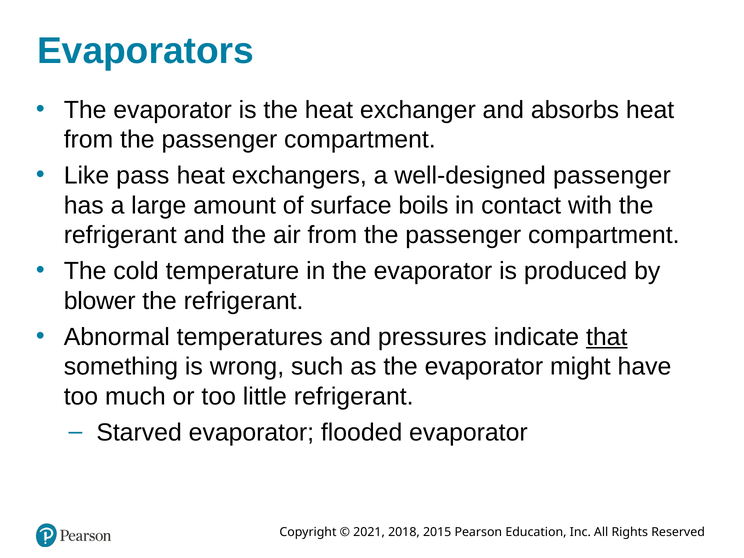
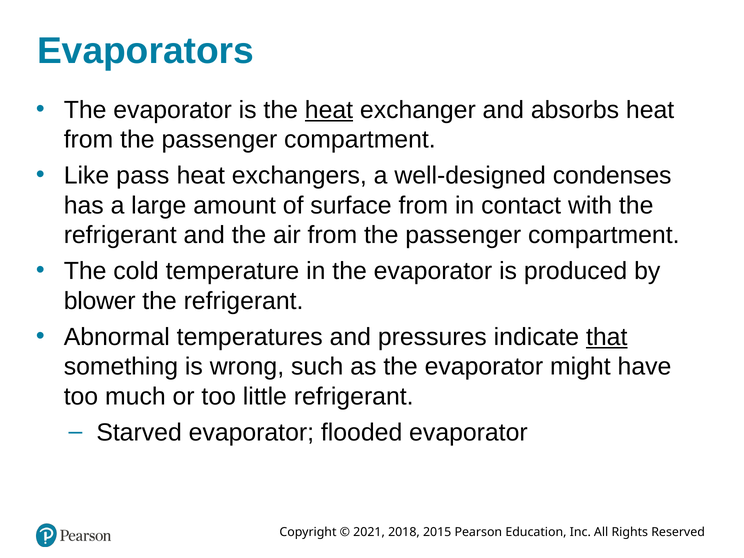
heat at (329, 110) underline: none -> present
well-designed passenger: passenger -> condenses
surface boils: boils -> from
